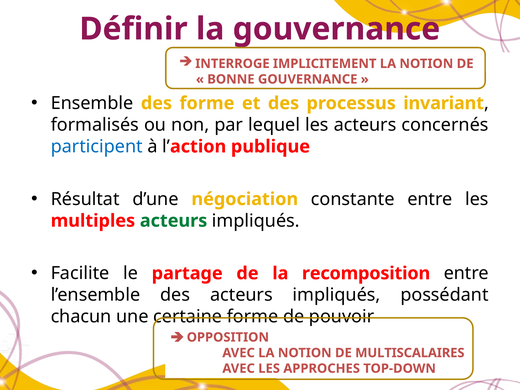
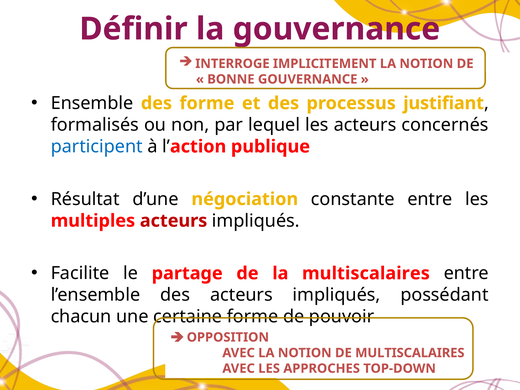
invariant: invariant -> justifiant
acteurs at (174, 221) colour: green -> red
la recomposition: recomposition -> multiscalaires
